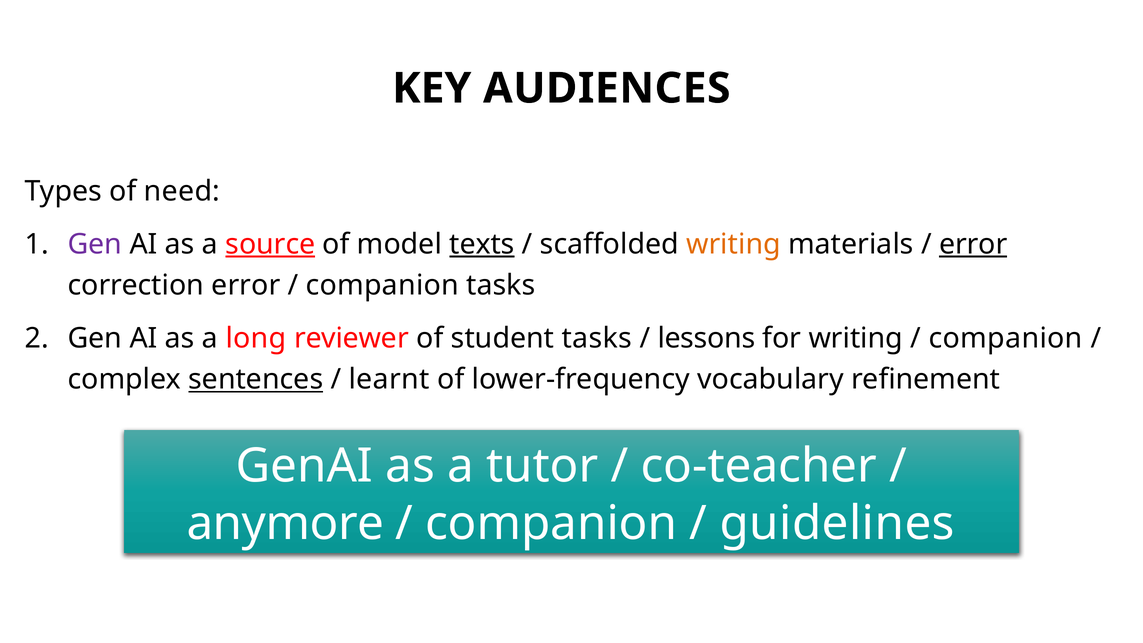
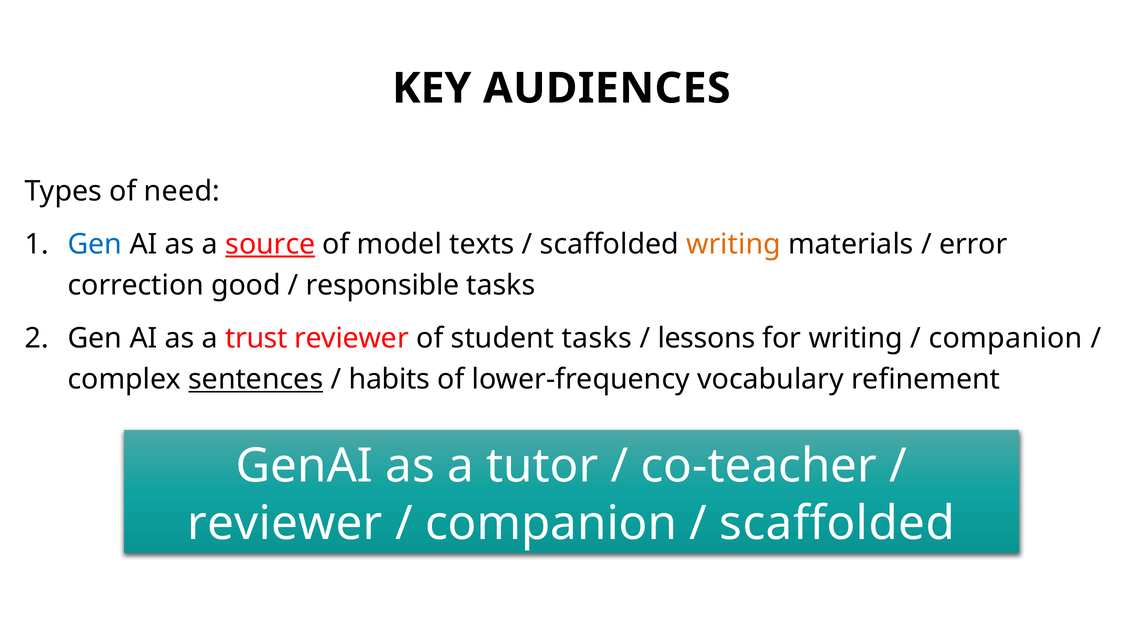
Gen at (95, 244) colour: purple -> blue
texts underline: present -> none
error at (973, 244) underline: present -> none
correction error: error -> good
companion at (382, 285): companion -> responsible
long: long -> trust
learnt: learnt -> habits
anymore at (285, 523): anymore -> reviewer
guidelines at (837, 523): guidelines -> scaffolded
